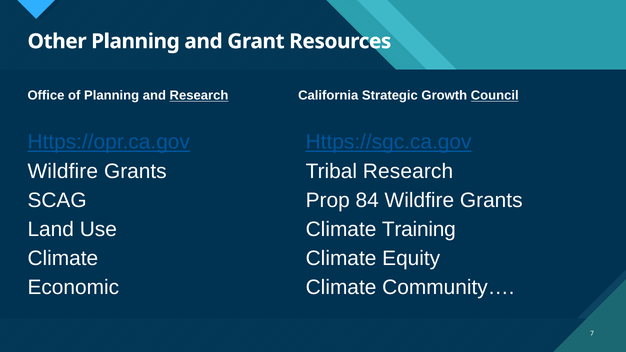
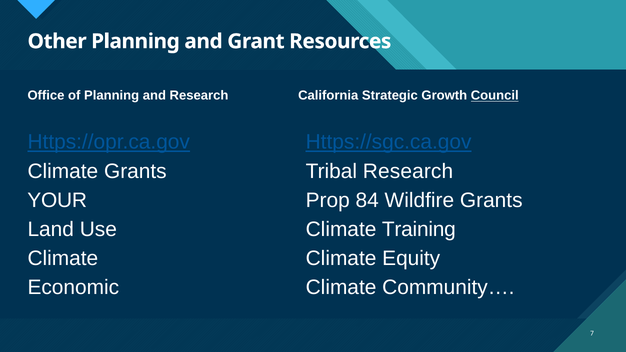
Research at (199, 96) underline: present -> none
Wildfire at (63, 171): Wildfire -> Climate
SCAG: SCAG -> YOUR
